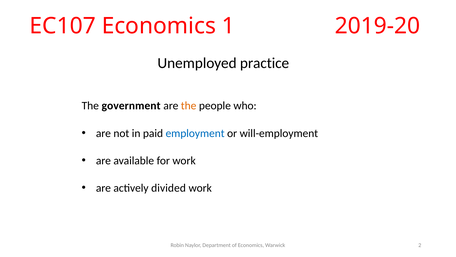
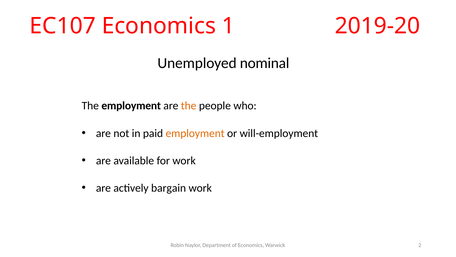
practice: practice -> nominal
The government: government -> employment
employment at (195, 133) colour: blue -> orange
divided: divided -> bargain
